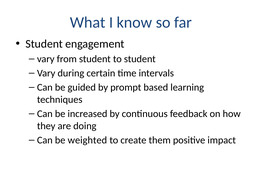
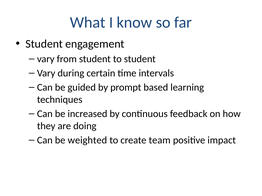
them: them -> team
